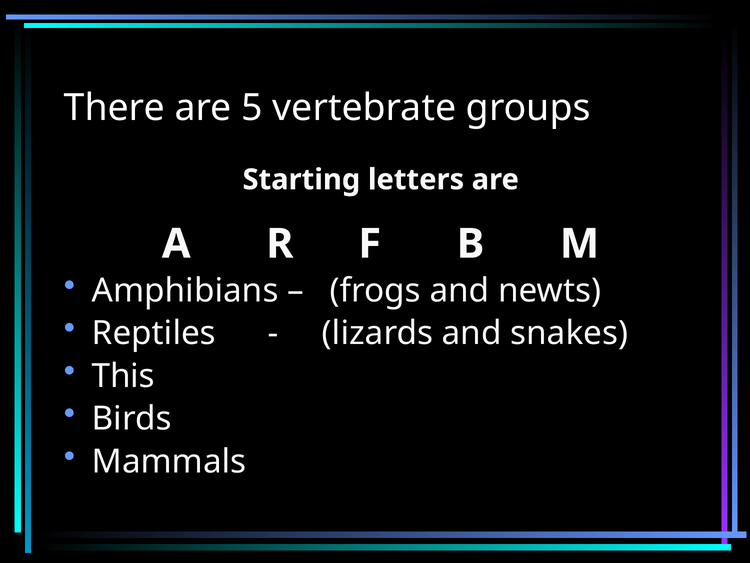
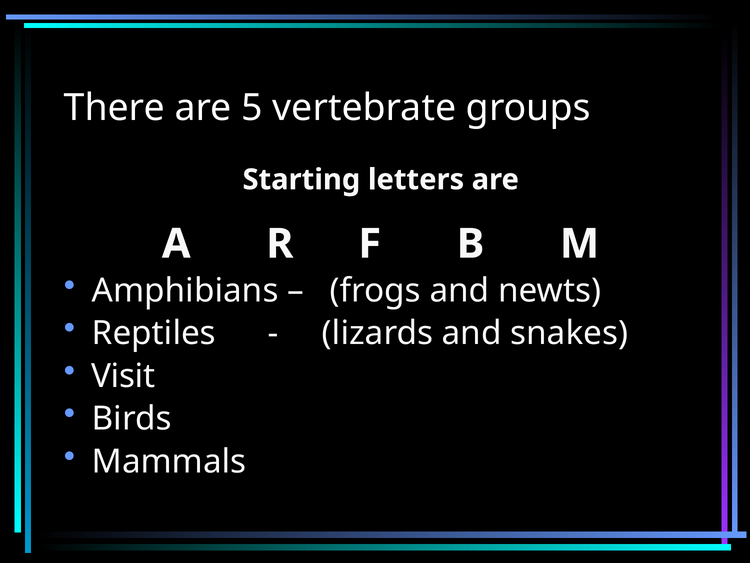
This: This -> Visit
